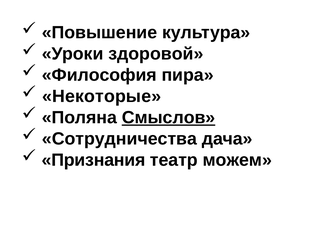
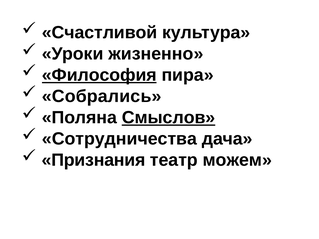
Повышение: Повышение -> Счастливой
здоровой: здоровой -> жизненно
Философия underline: none -> present
Некоторые: Некоторые -> Собрались
